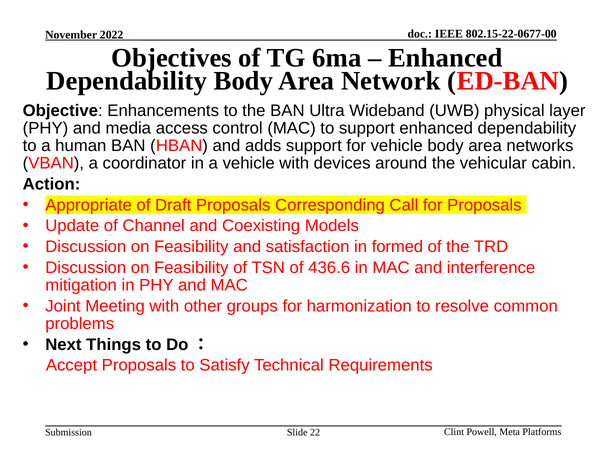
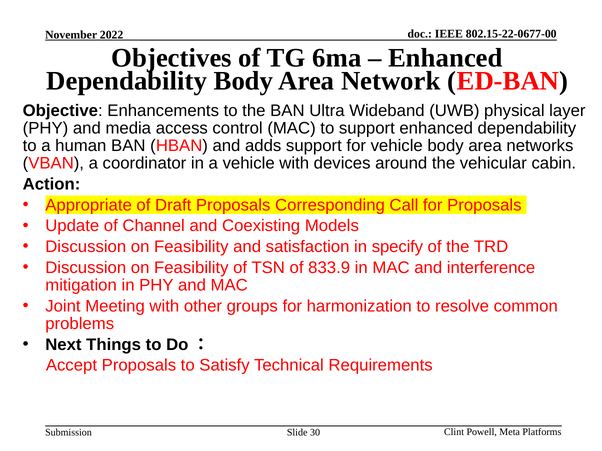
formed: formed -> specify
436.6: 436.6 -> 833.9
22: 22 -> 30
